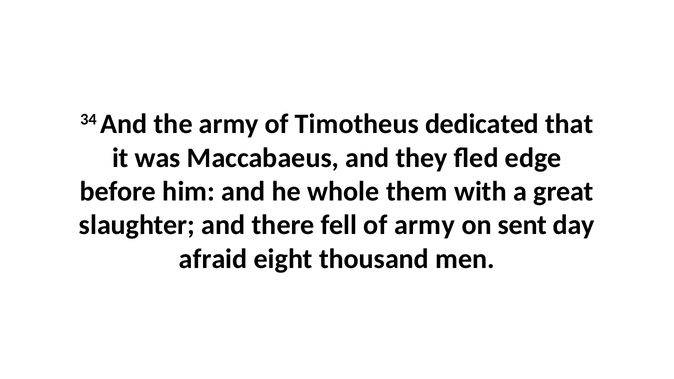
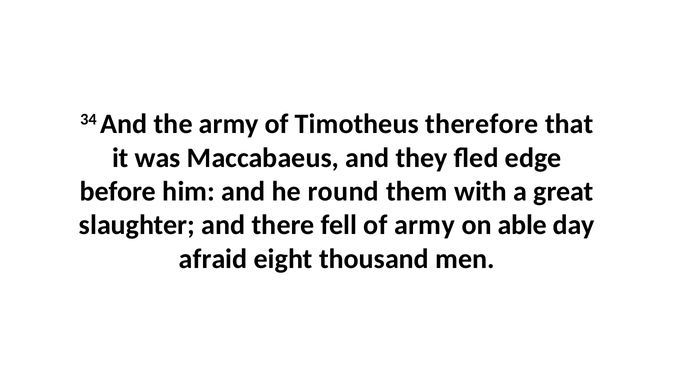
dedicated: dedicated -> therefore
whole: whole -> round
sent: sent -> able
